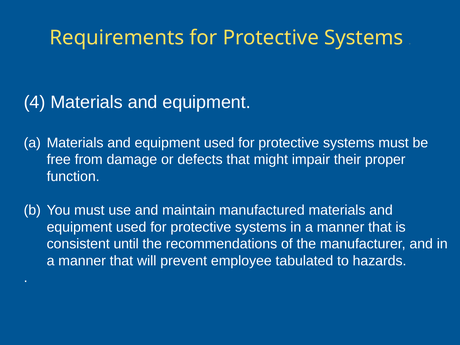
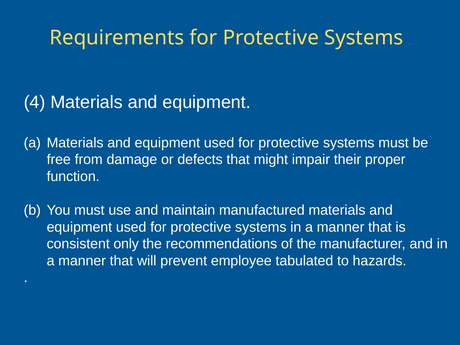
until: until -> only
